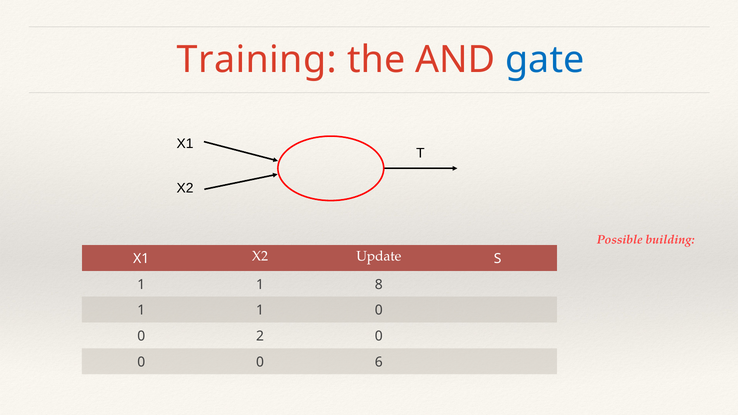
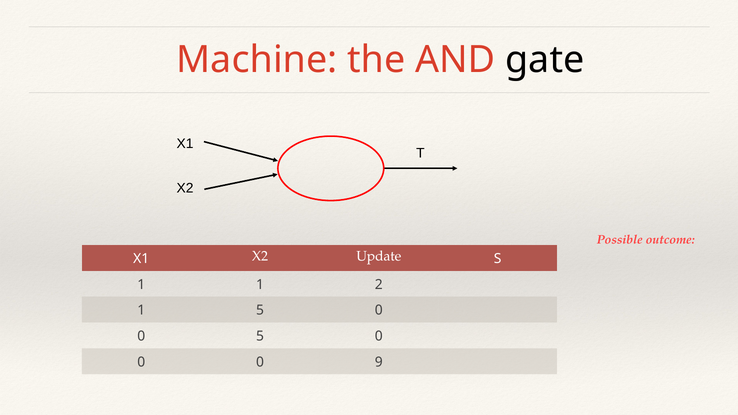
Training: Training -> Machine
gate colour: blue -> black
building: building -> outcome
8: 8 -> 2
1 at (260, 310): 1 -> 5
0 2: 2 -> 5
6: 6 -> 9
